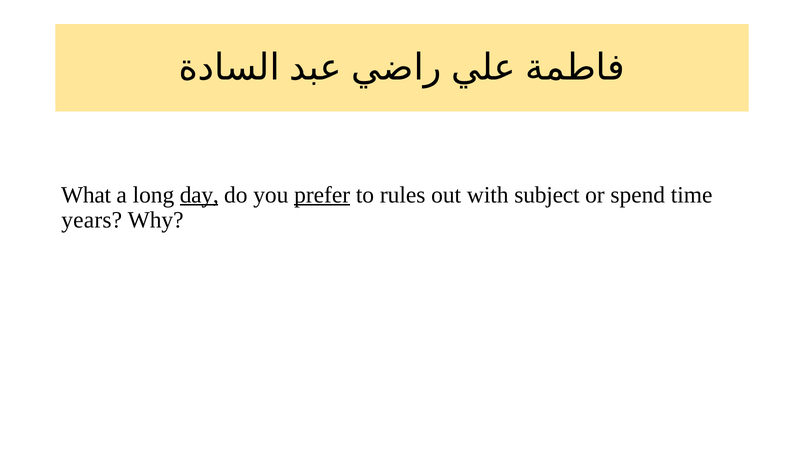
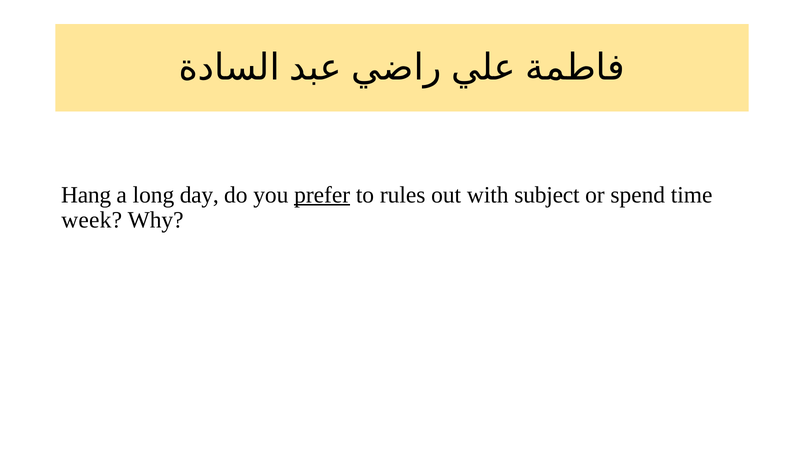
What: What -> Hang
day underline: present -> none
years: years -> week
